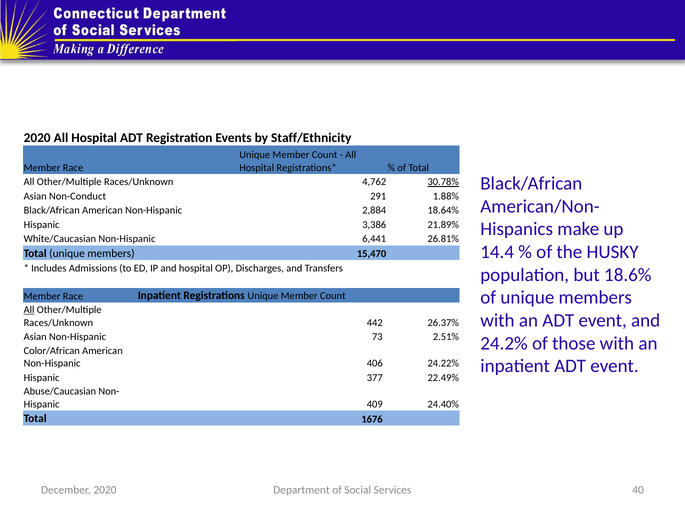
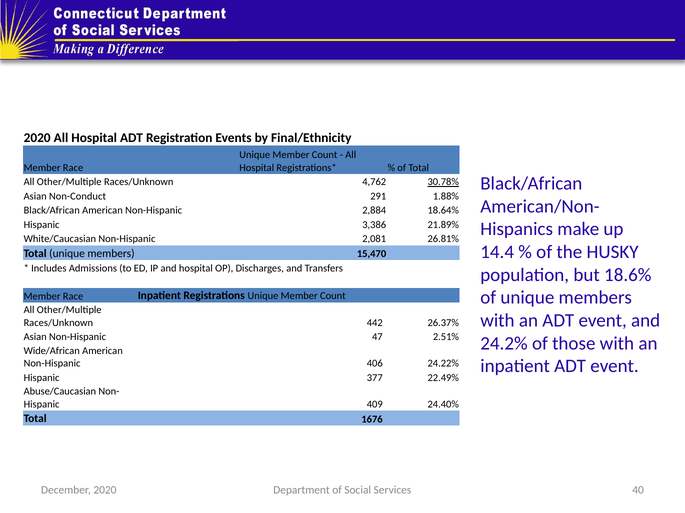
Staff/Ethnicity: Staff/Ethnicity -> Final/Ethnicity
6,441: 6,441 -> 2,081
All at (29, 310) underline: present -> none
73: 73 -> 47
Color/African: Color/African -> Wide/African
